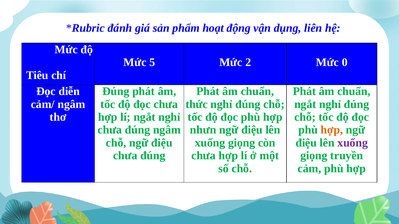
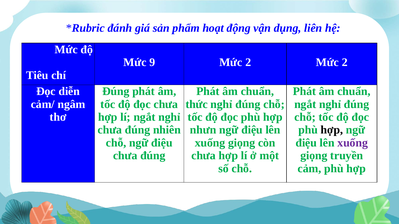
5: 5 -> 9
2 Mức 0: 0 -> 2
đúng ngâm: ngâm -> nhiên
hợp at (332, 130) colour: orange -> black
